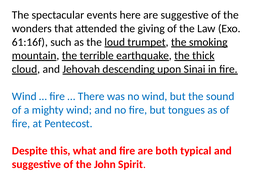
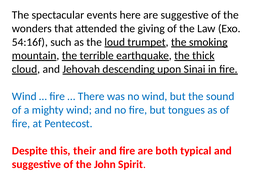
61:16f: 61:16f -> 54:16f
what: what -> their
